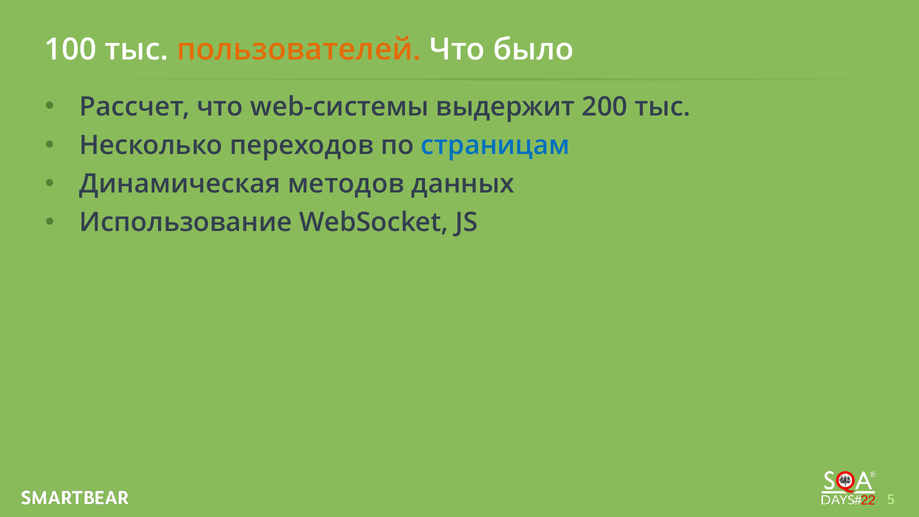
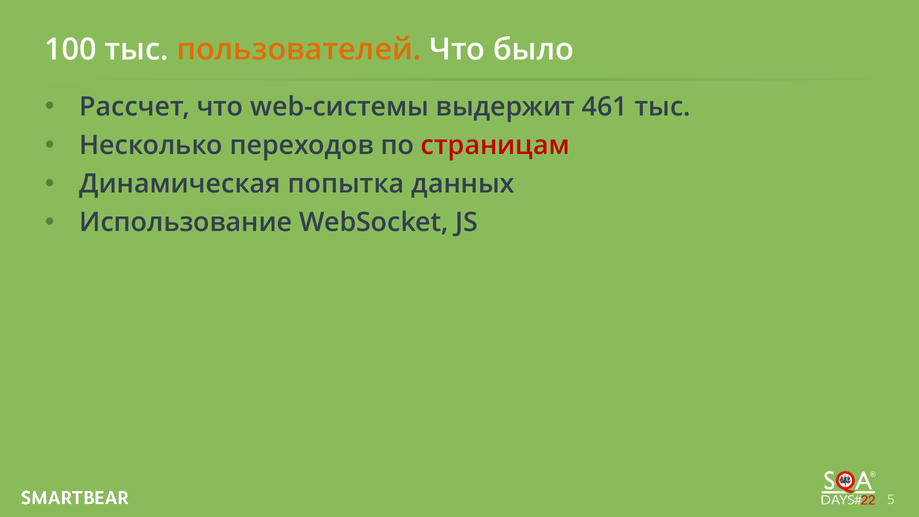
200: 200 -> 461
страницам colour: blue -> red
методов: методов -> попытка
